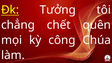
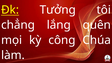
chết: chết -> lắng
